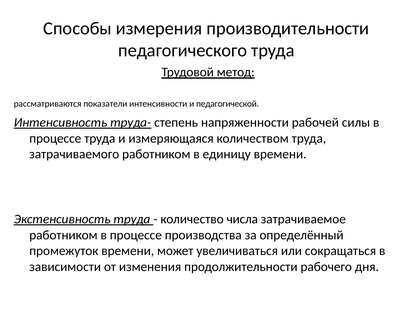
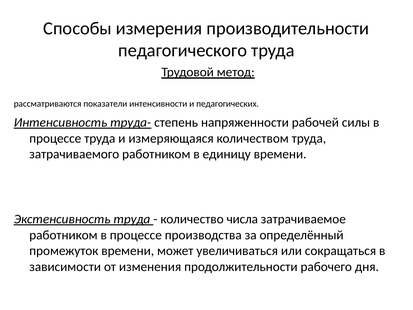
педагогической: педагогической -> педагогических
